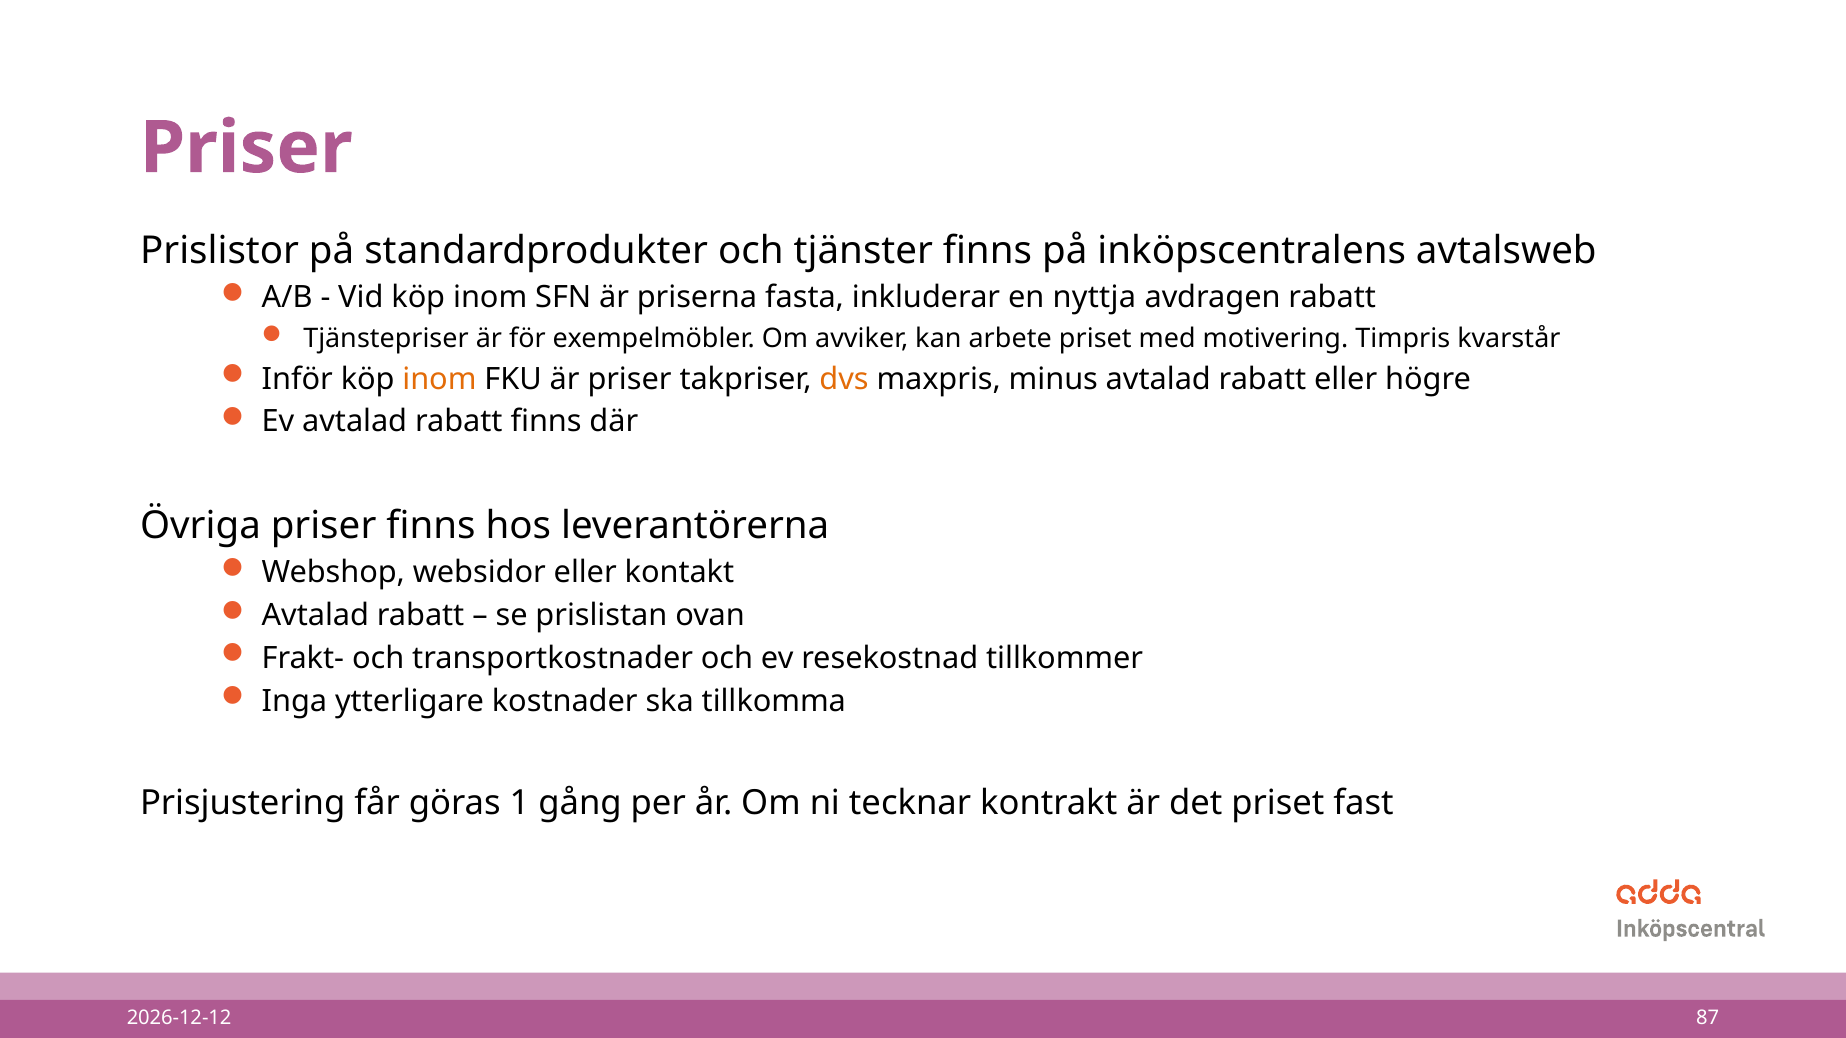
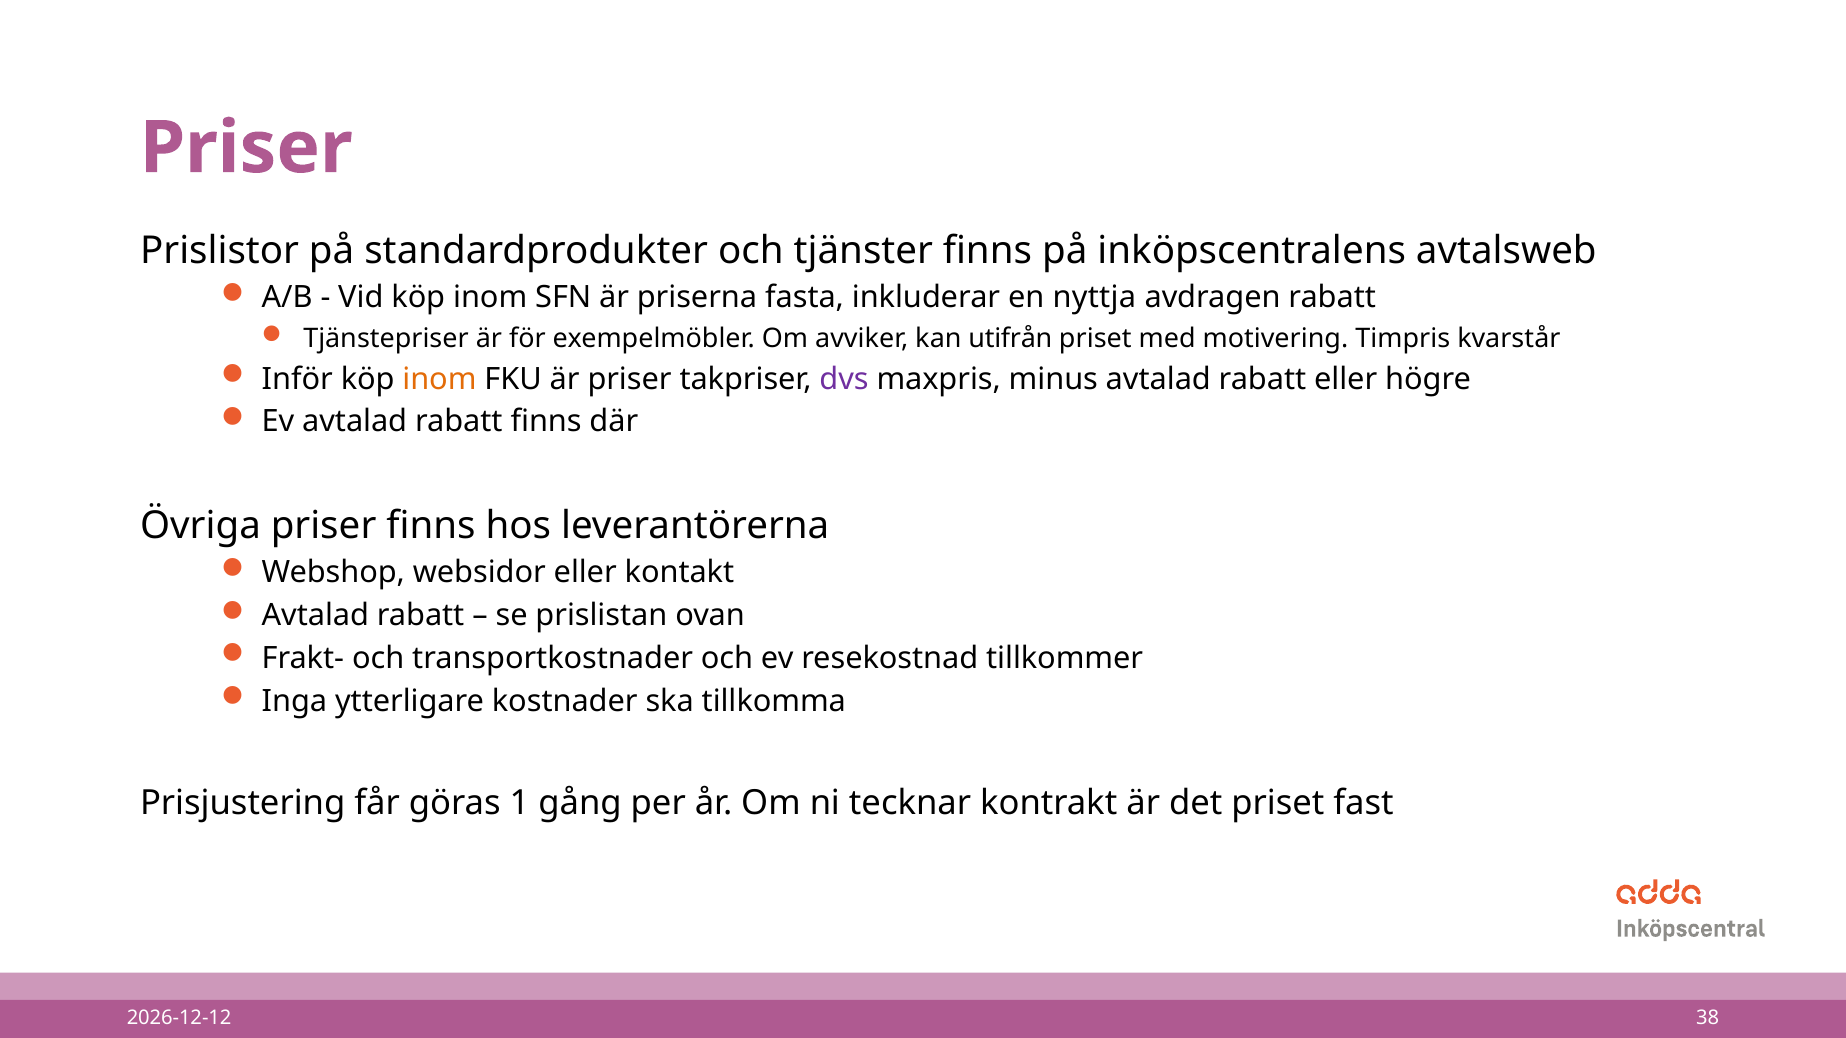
arbete: arbete -> utifrån
dvs colour: orange -> purple
87: 87 -> 38
